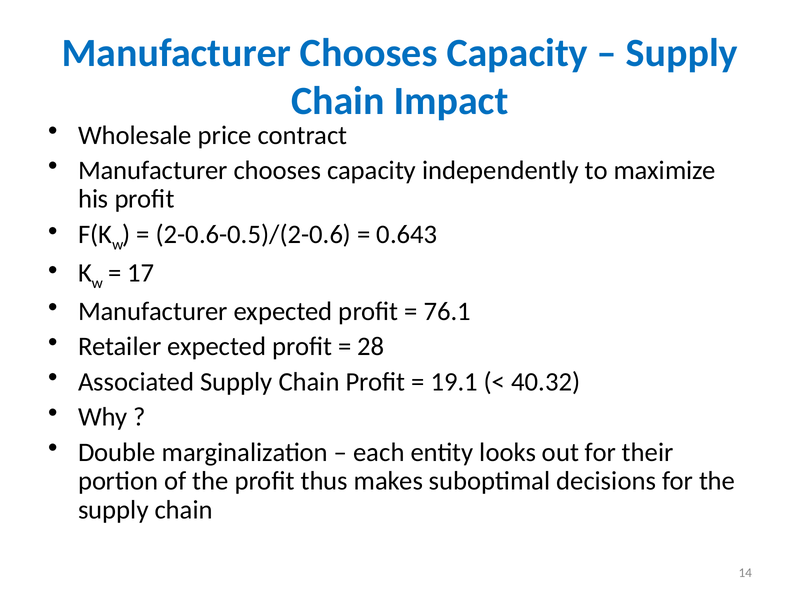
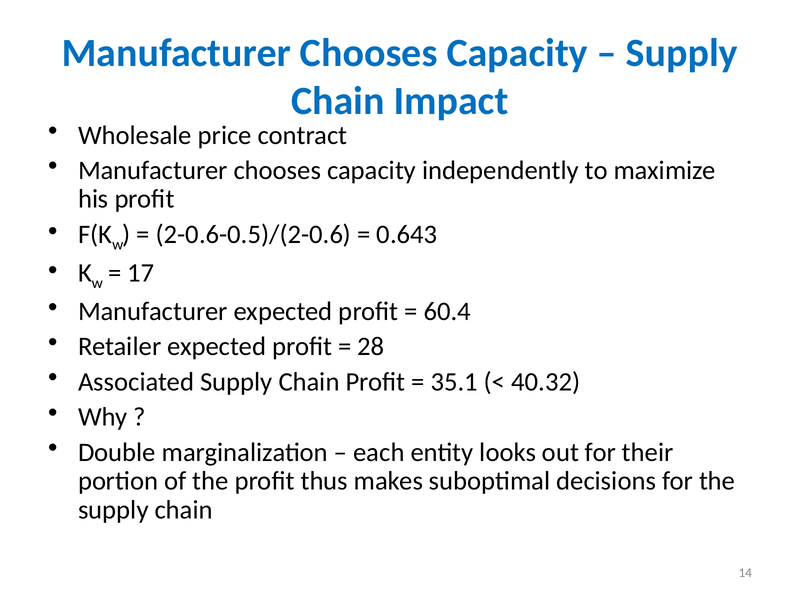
76.1: 76.1 -> 60.4
19.1: 19.1 -> 35.1
